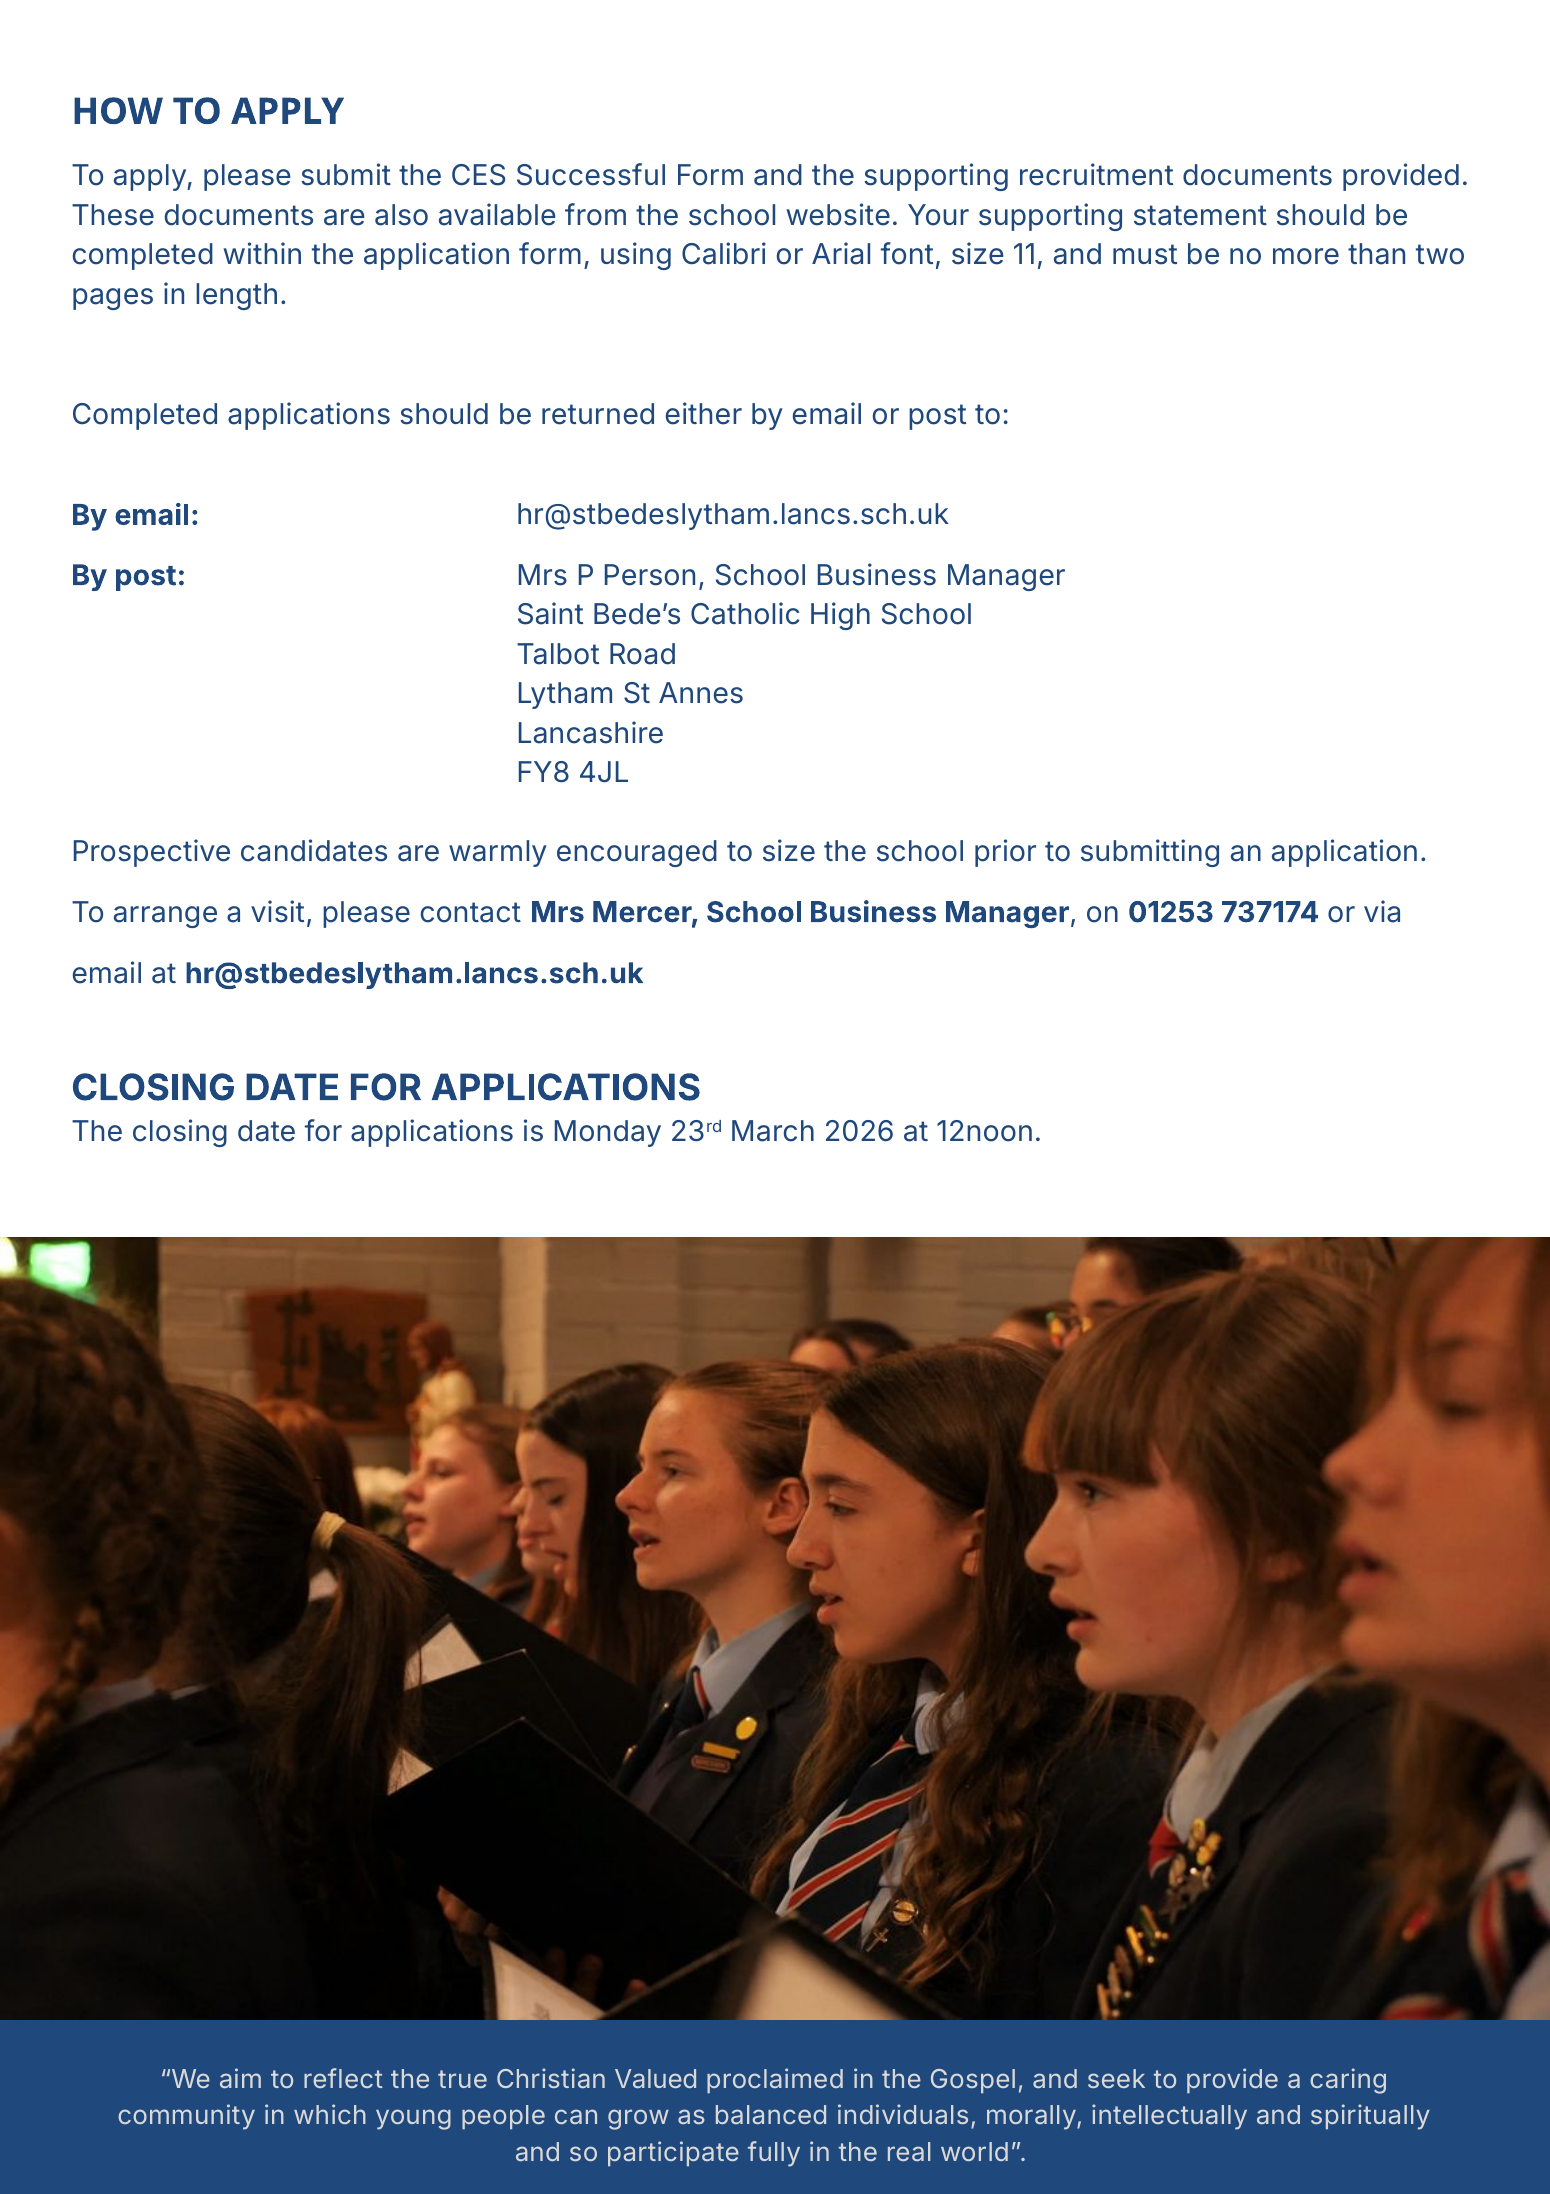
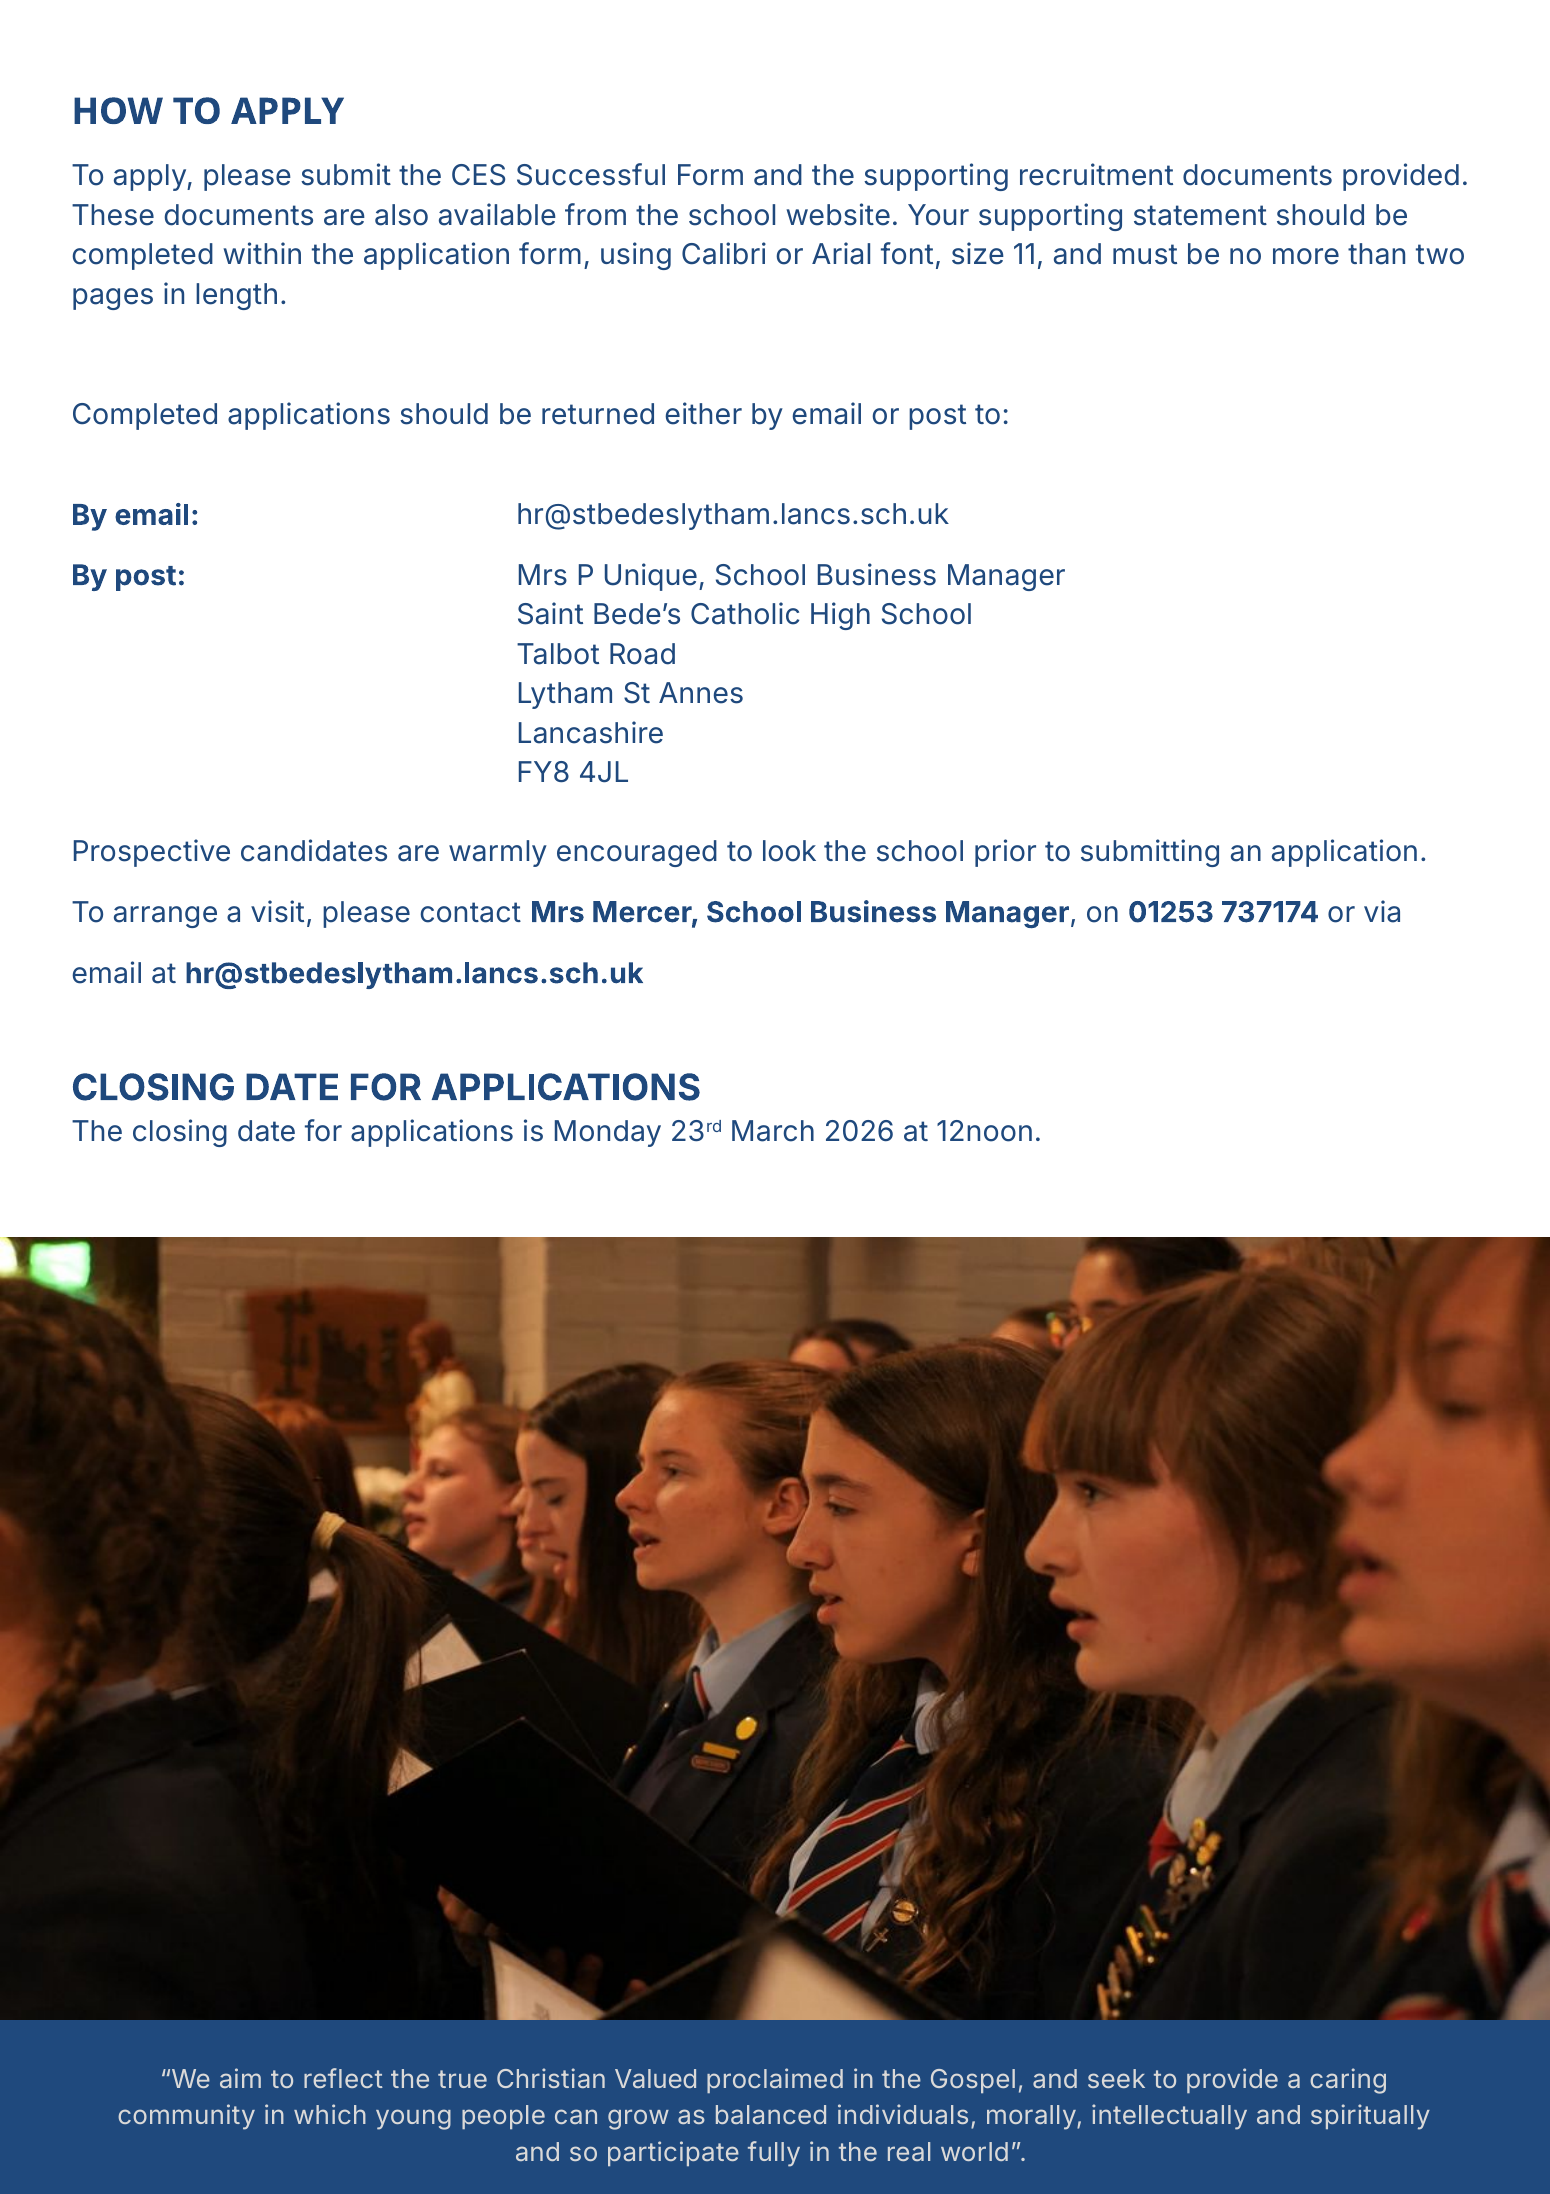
Person: Person -> Unique
to size: size -> look
